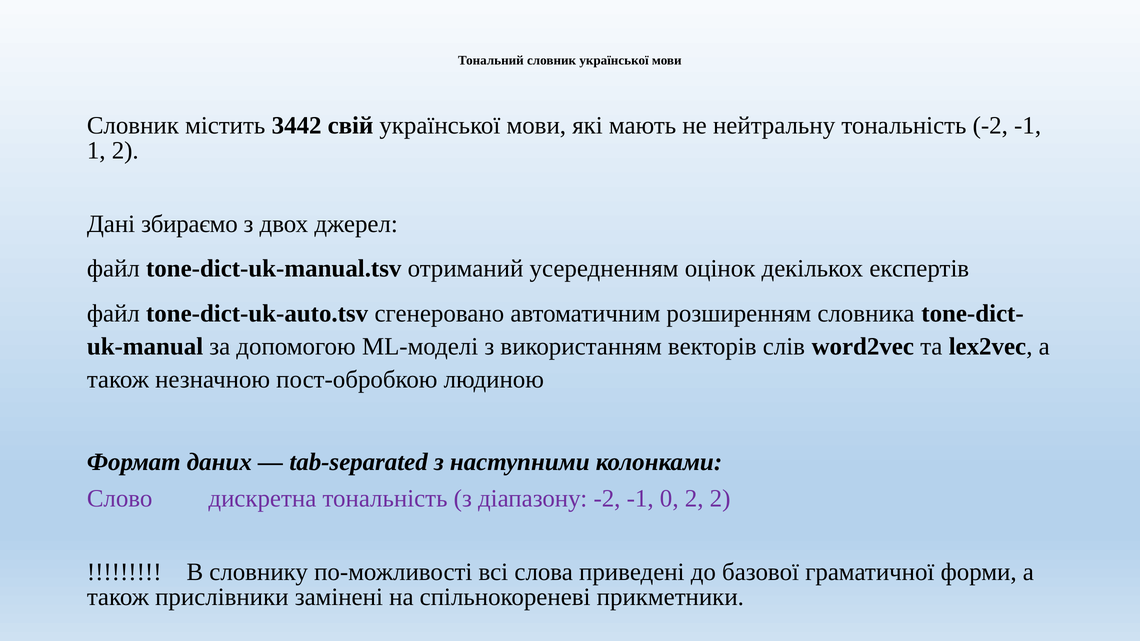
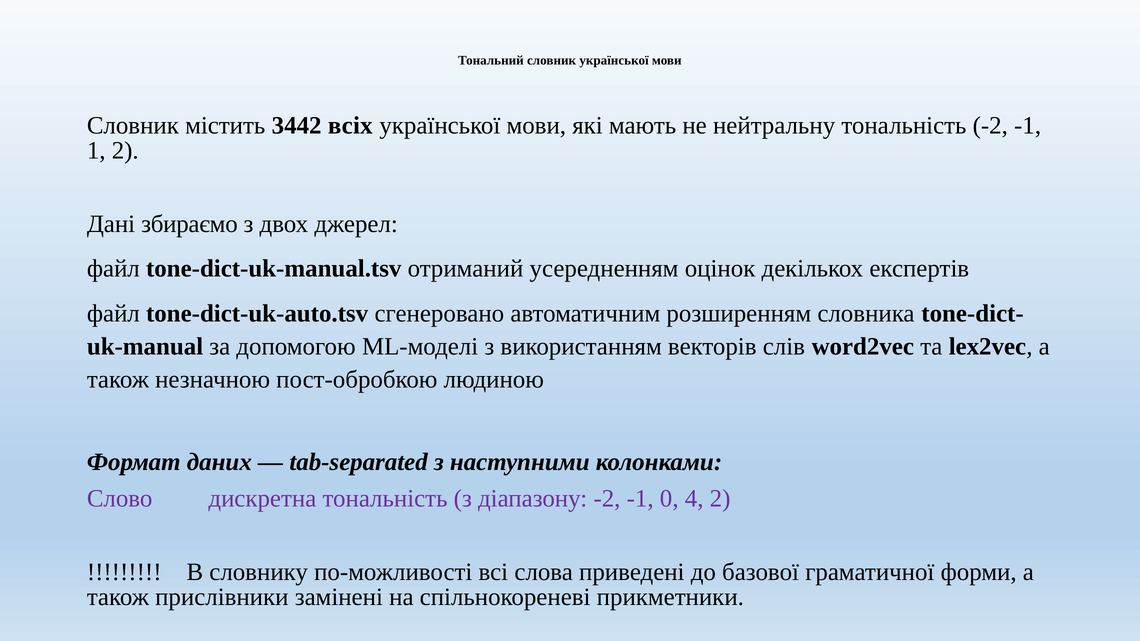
свій: свій -> всіх
0 2: 2 -> 4
